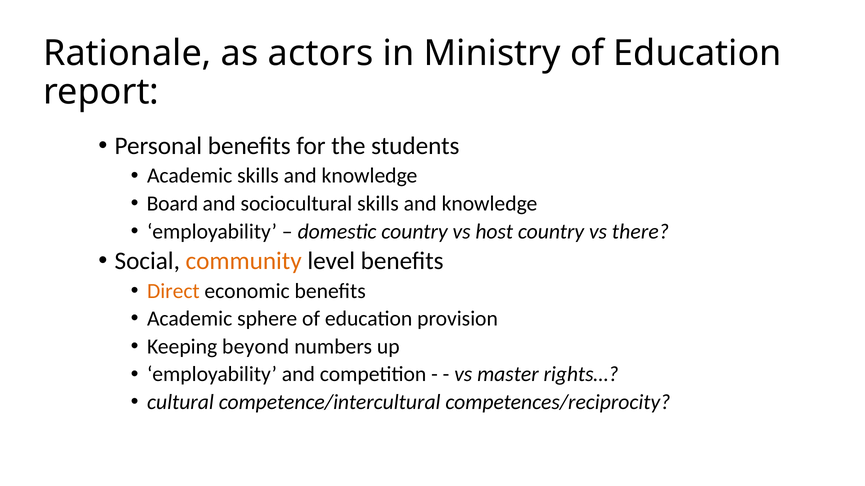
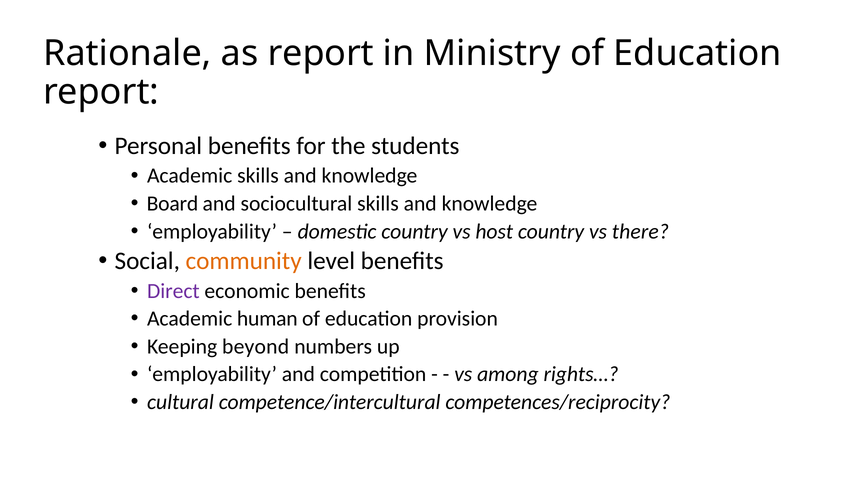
as actors: actors -> report
Direct colour: orange -> purple
sphere: sphere -> human
master: master -> among
